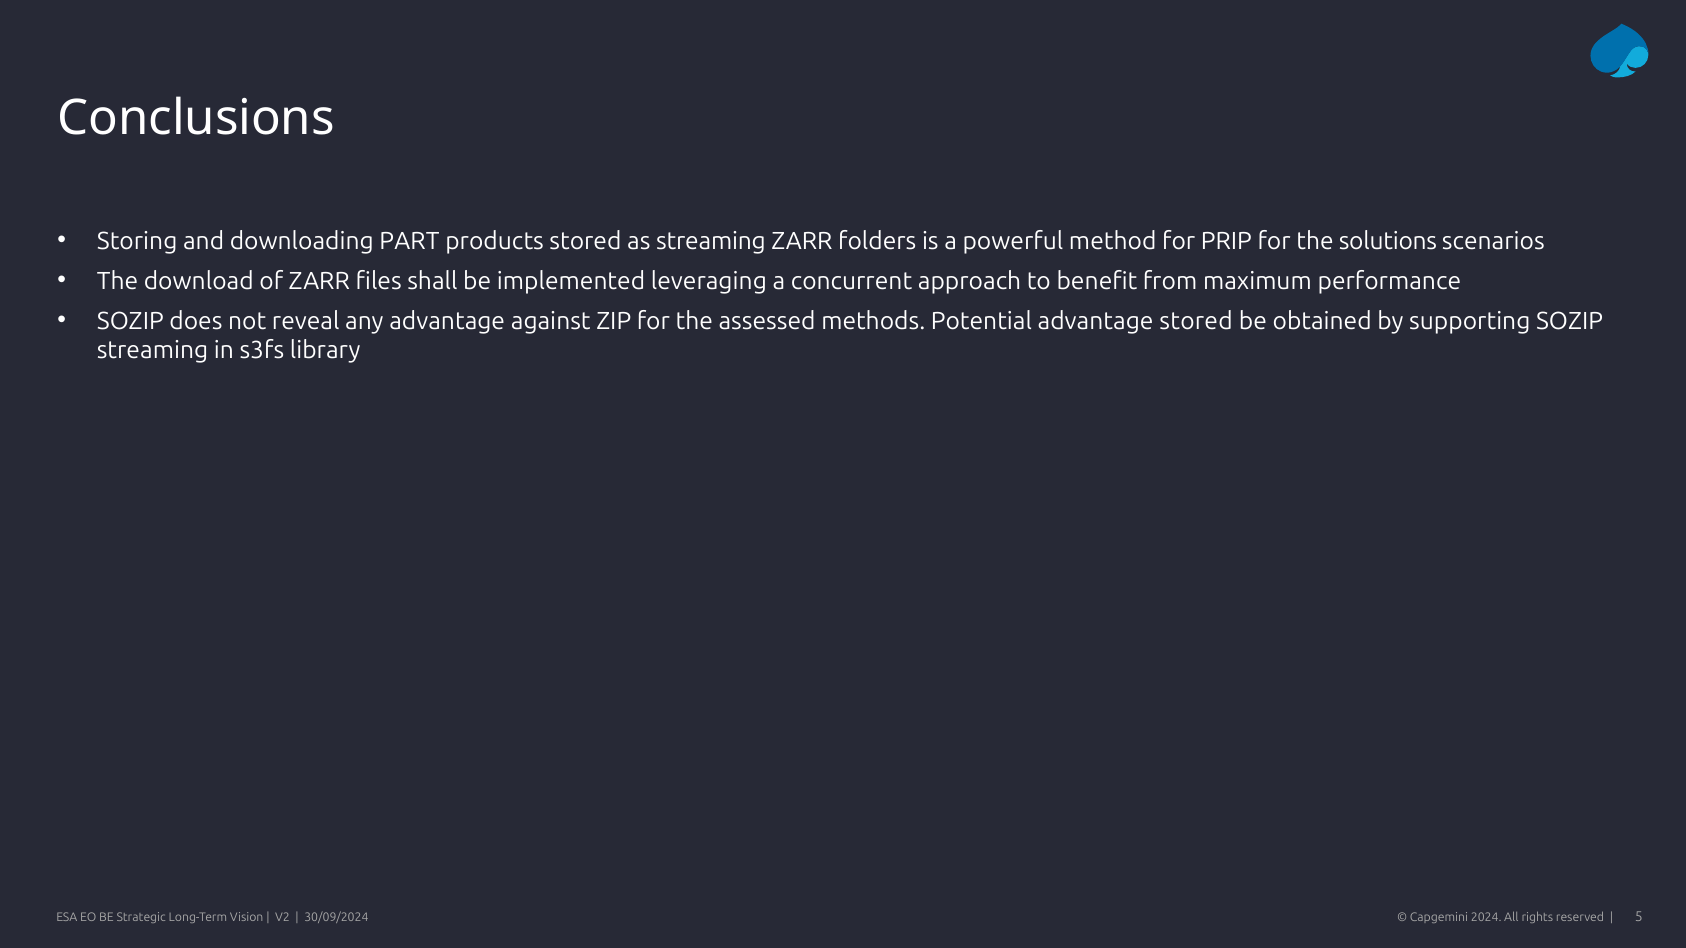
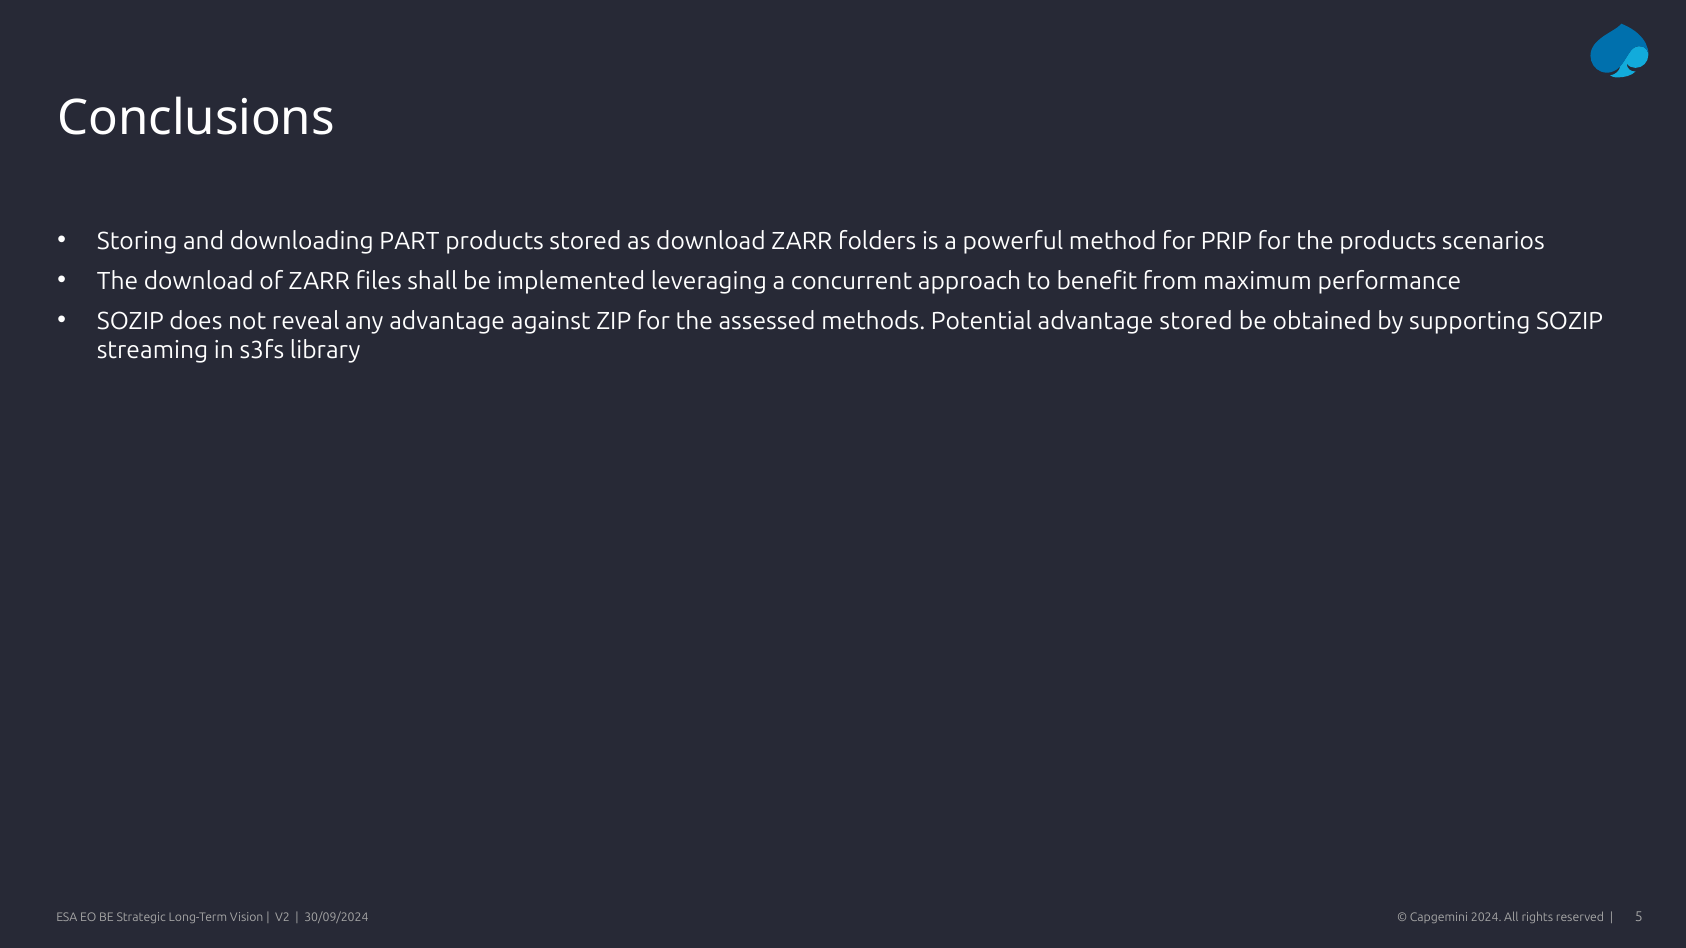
as streaming: streaming -> download
the solutions: solutions -> products
